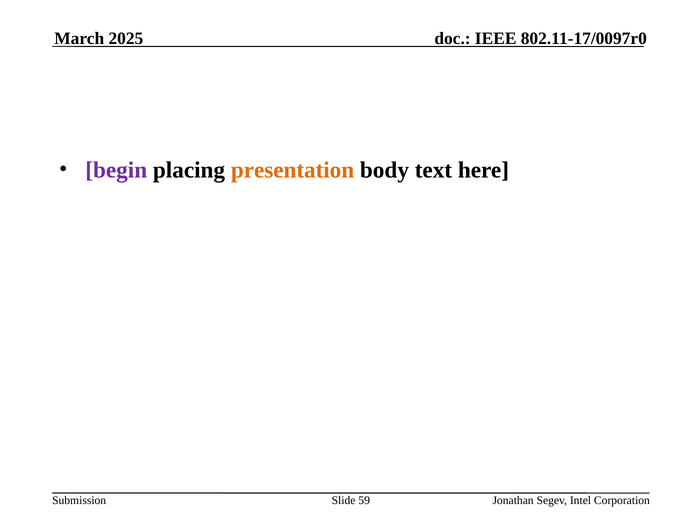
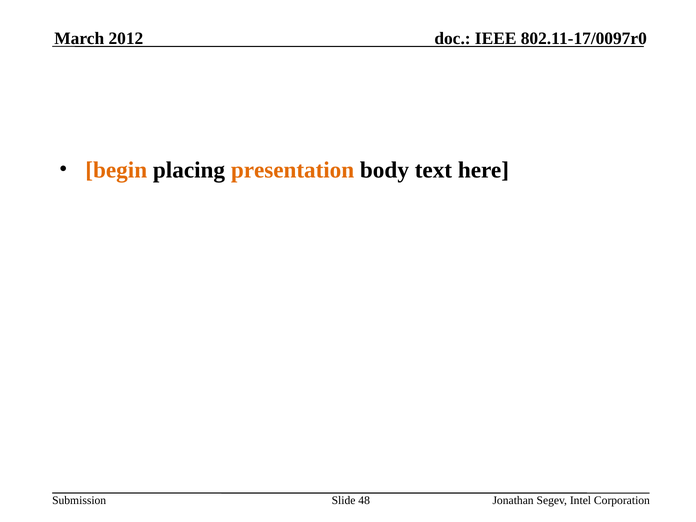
2025: 2025 -> 2012
begin colour: purple -> orange
59: 59 -> 48
